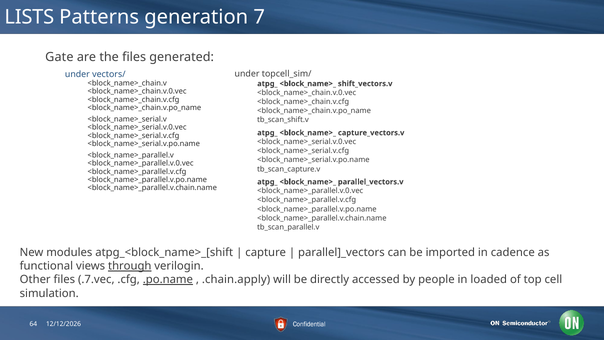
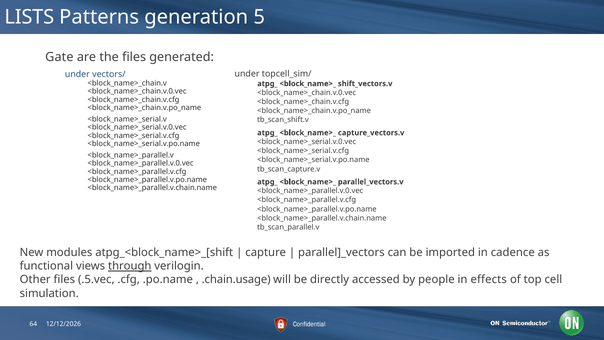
7: 7 -> 5
.7.vec: .7.vec -> .5.vec
.po.name underline: present -> none
.chain.apply: .chain.apply -> .chain.usage
loaded: loaded -> effects
